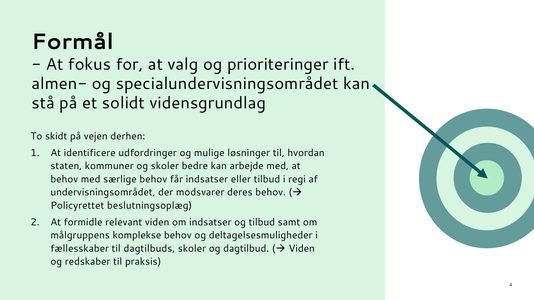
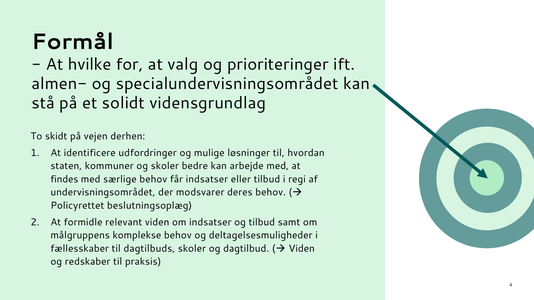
fokus: fokus -> hvilke
behov at (64, 179): behov -> findes
